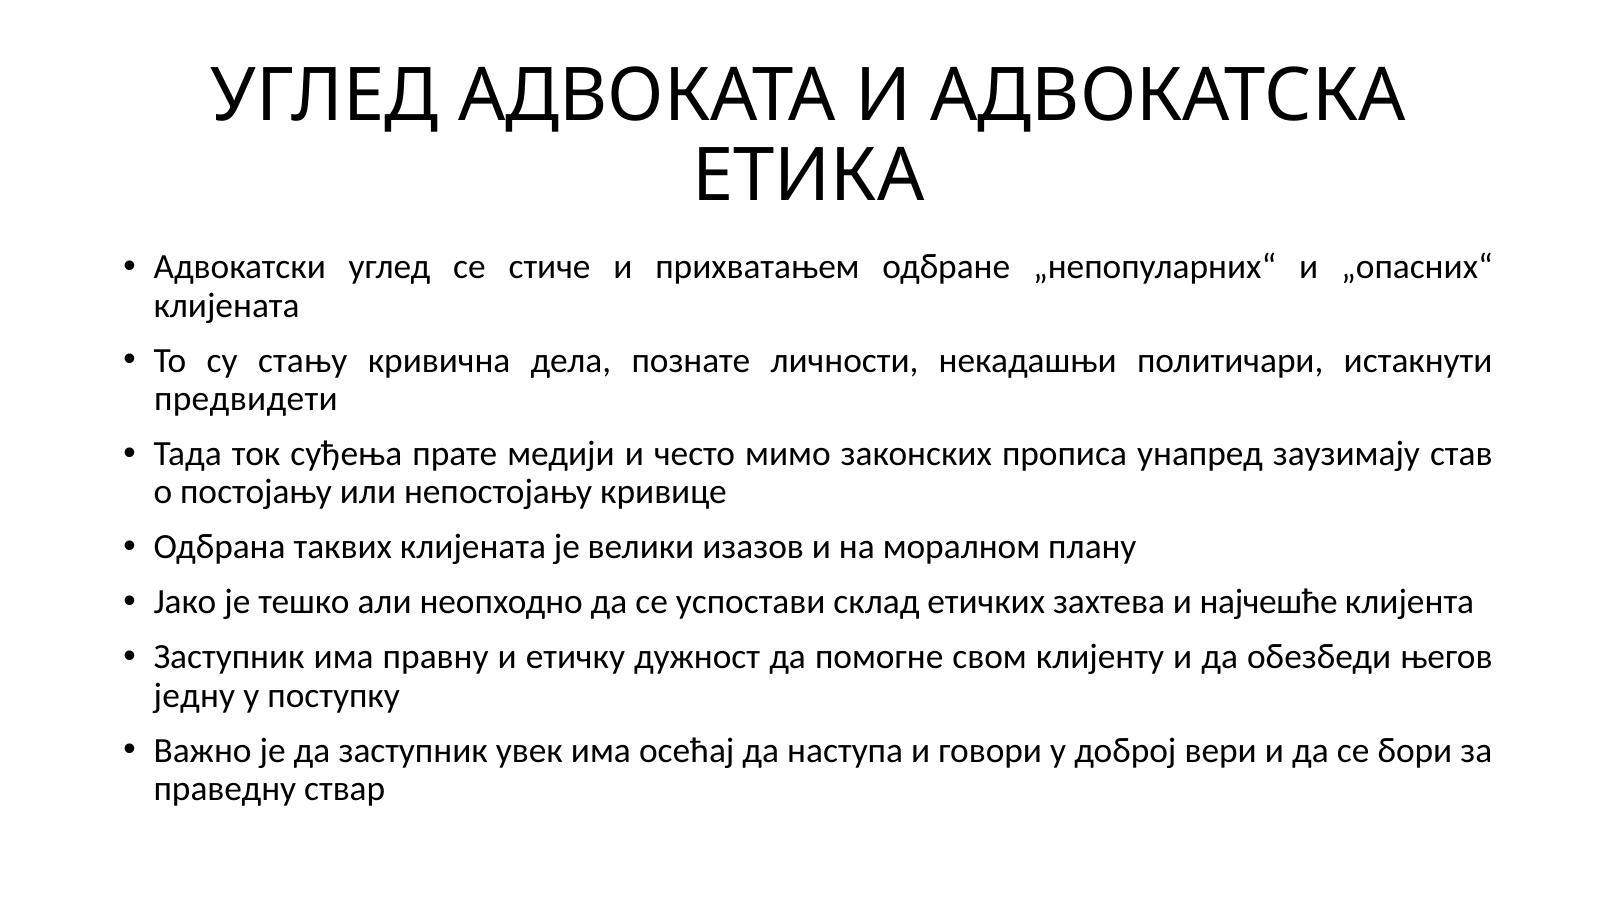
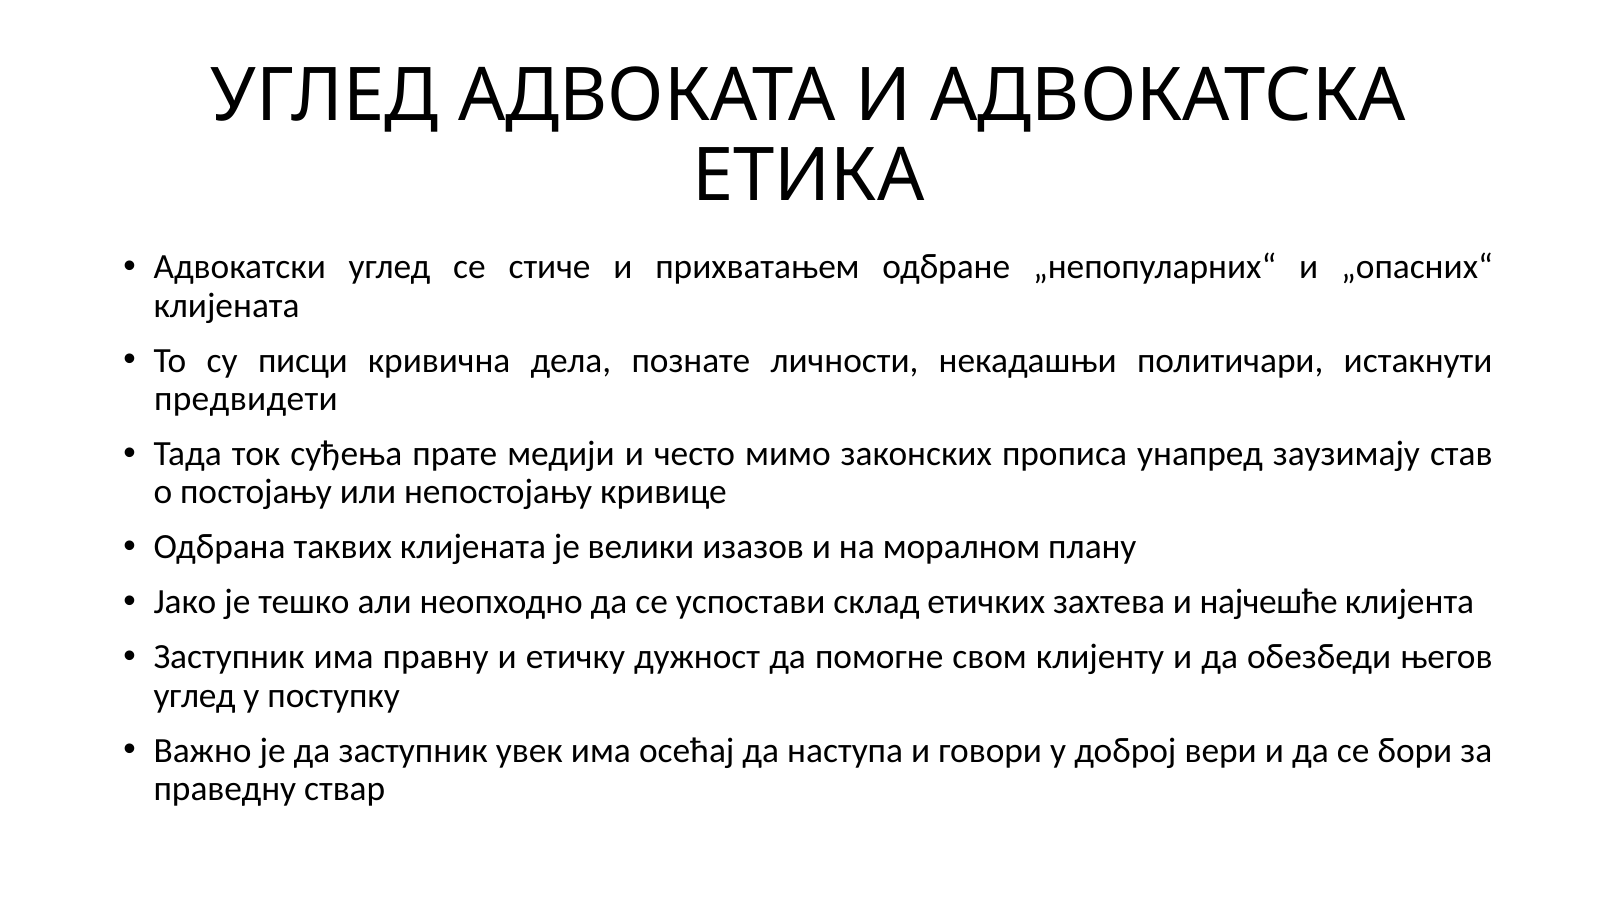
стању: стању -> писци
једну at (194, 695): једну -> углед
